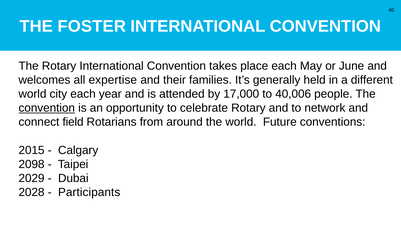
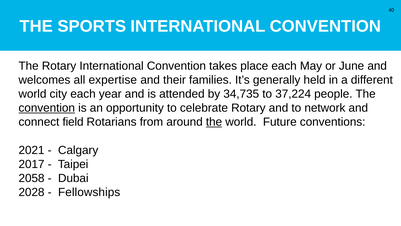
FOSTER: FOSTER -> SPORTS
17,000: 17,000 -> 34,735
40,006: 40,006 -> 37,224
the at (214, 122) underline: none -> present
2015: 2015 -> 2021
2098: 2098 -> 2017
2029: 2029 -> 2058
Participants: Participants -> Fellowships
